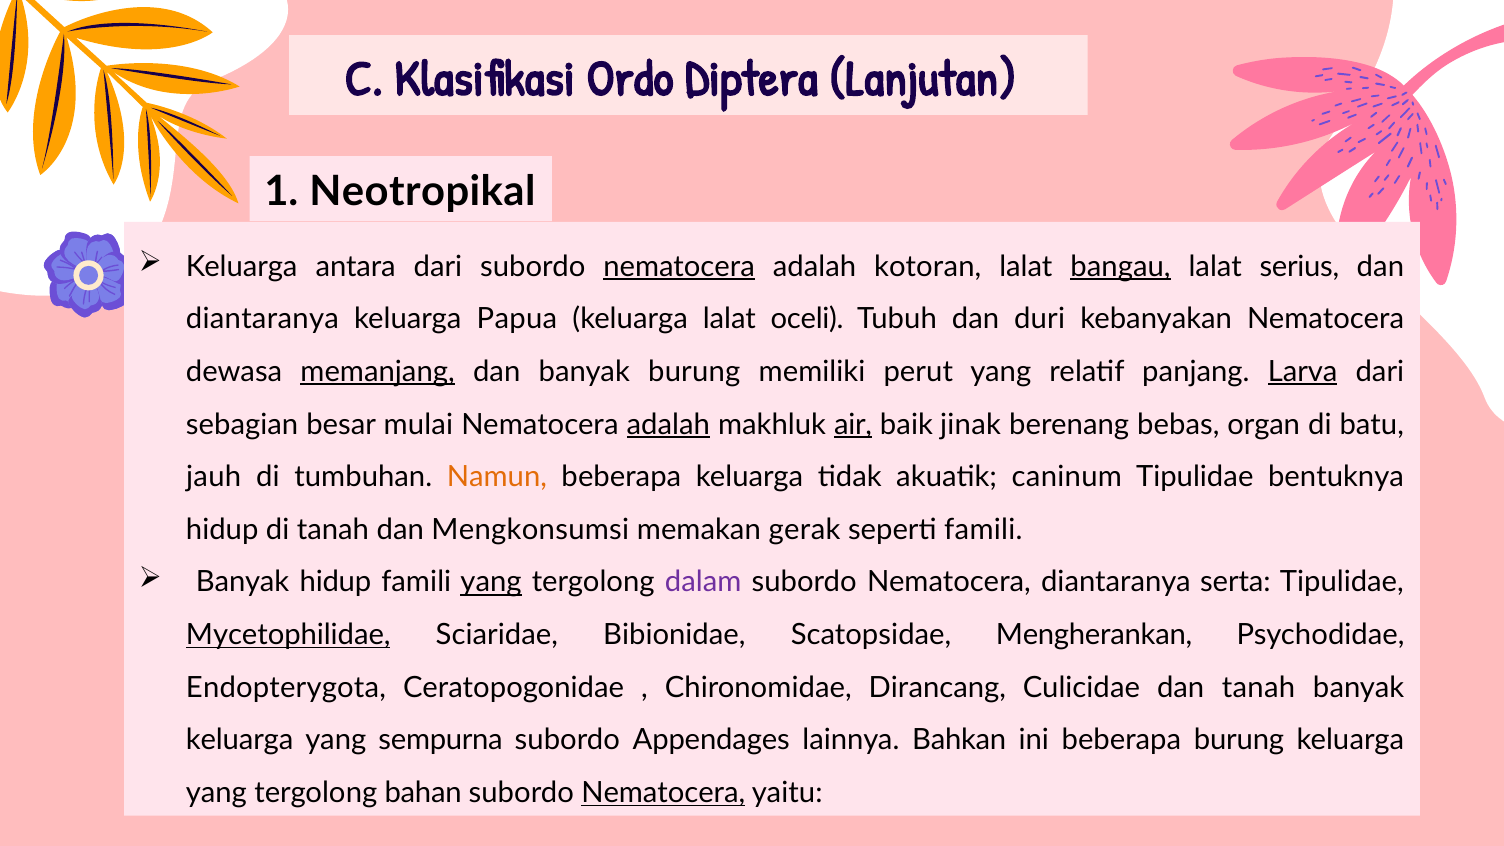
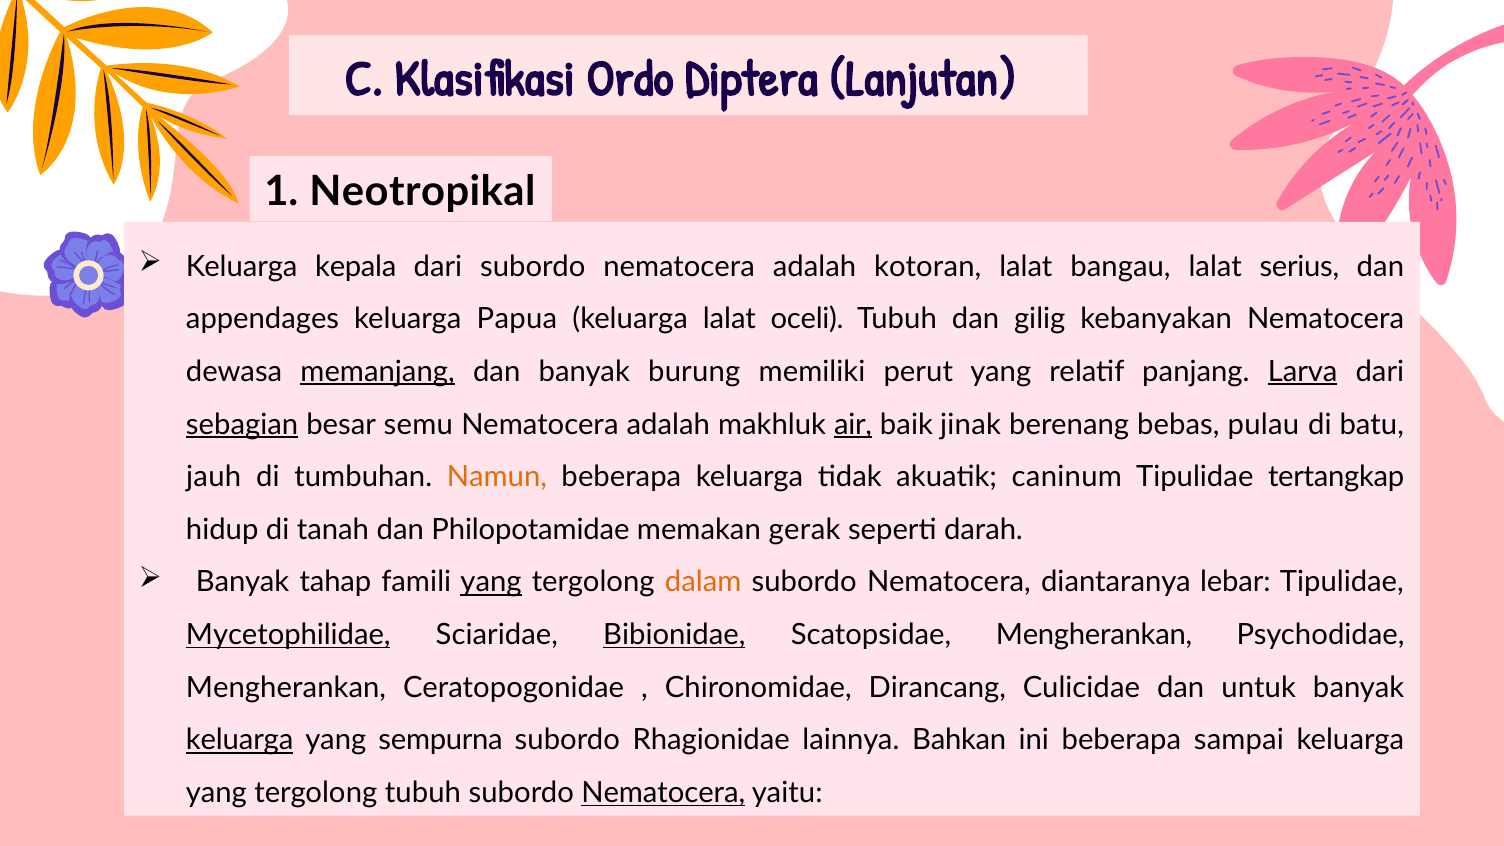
antara: antara -> kepala
nematocera at (679, 266) underline: present -> none
bangau underline: present -> none
diantaranya at (262, 319): diantaranya -> appendages
duri: duri -> gilig
sebagian underline: none -> present
mulai: mulai -> semu
adalah at (668, 424) underline: present -> none
organ: organ -> pulau
bentuknya: bentuknya -> tertangkap
Mengkonsumsi: Mengkonsumsi -> Philopotamidae
seperti famili: famili -> darah
Banyak hidup: hidup -> tahap
dalam colour: purple -> orange
serta: serta -> lebar
Bibionidae underline: none -> present
Endopterygota at (286, 688): Endopterygota -> Mengherankan
dan tanah: tanah -> untuk
keluarga at (240, 740) underline: none -> present
Appendages: Appendages -> Rhagionidae
beberapa burung: burung -> sampai
tergolong bahan: bahan -> tubuh
